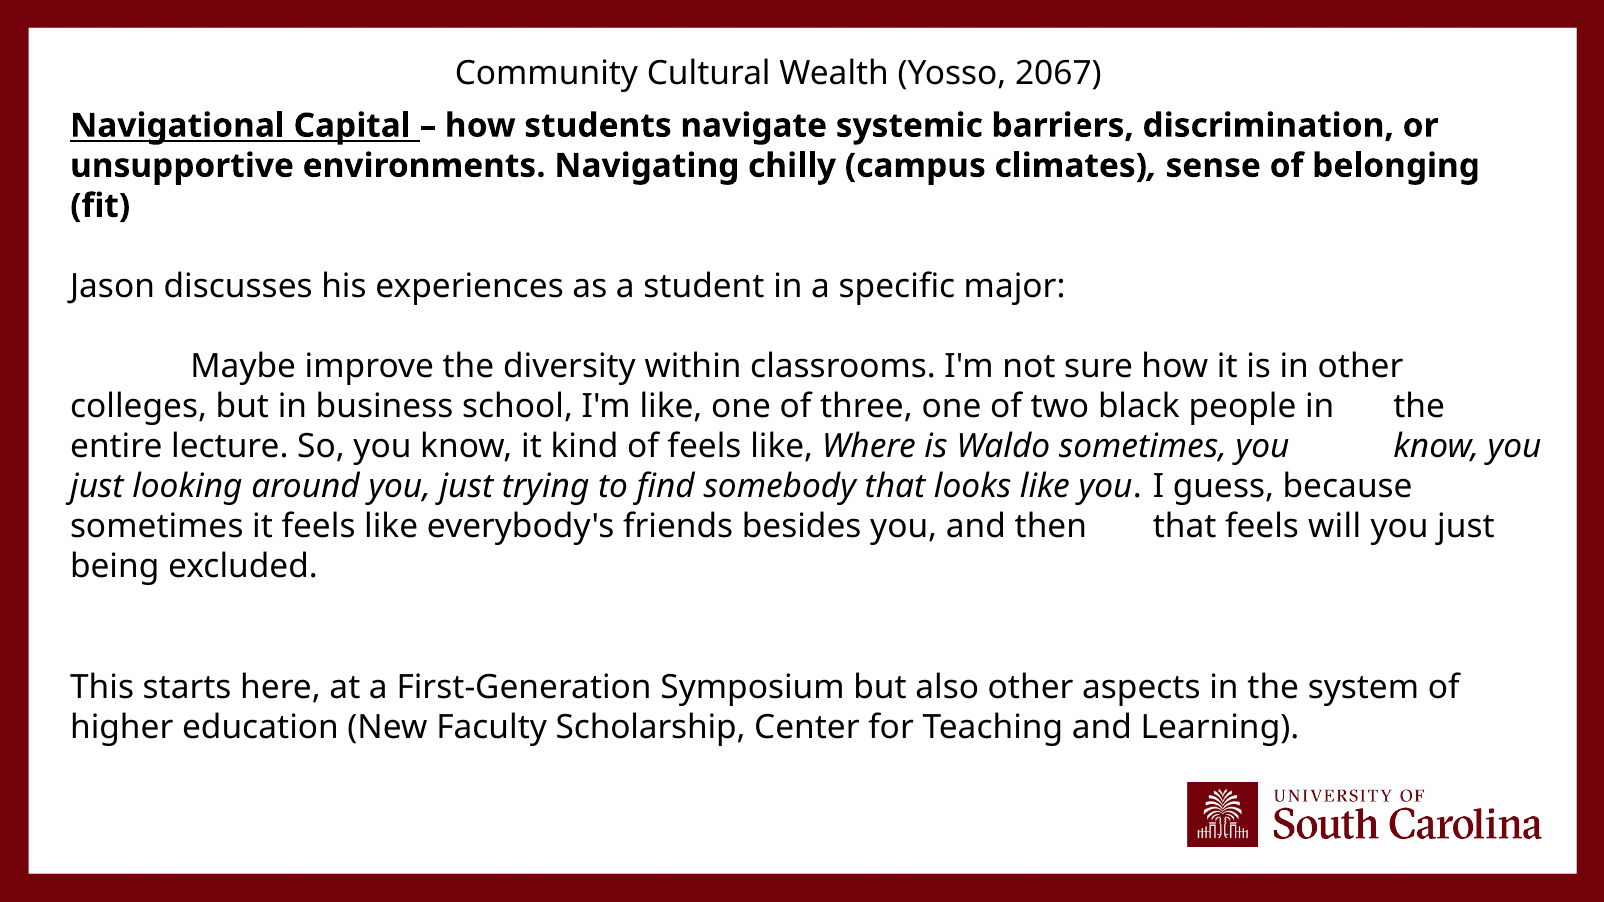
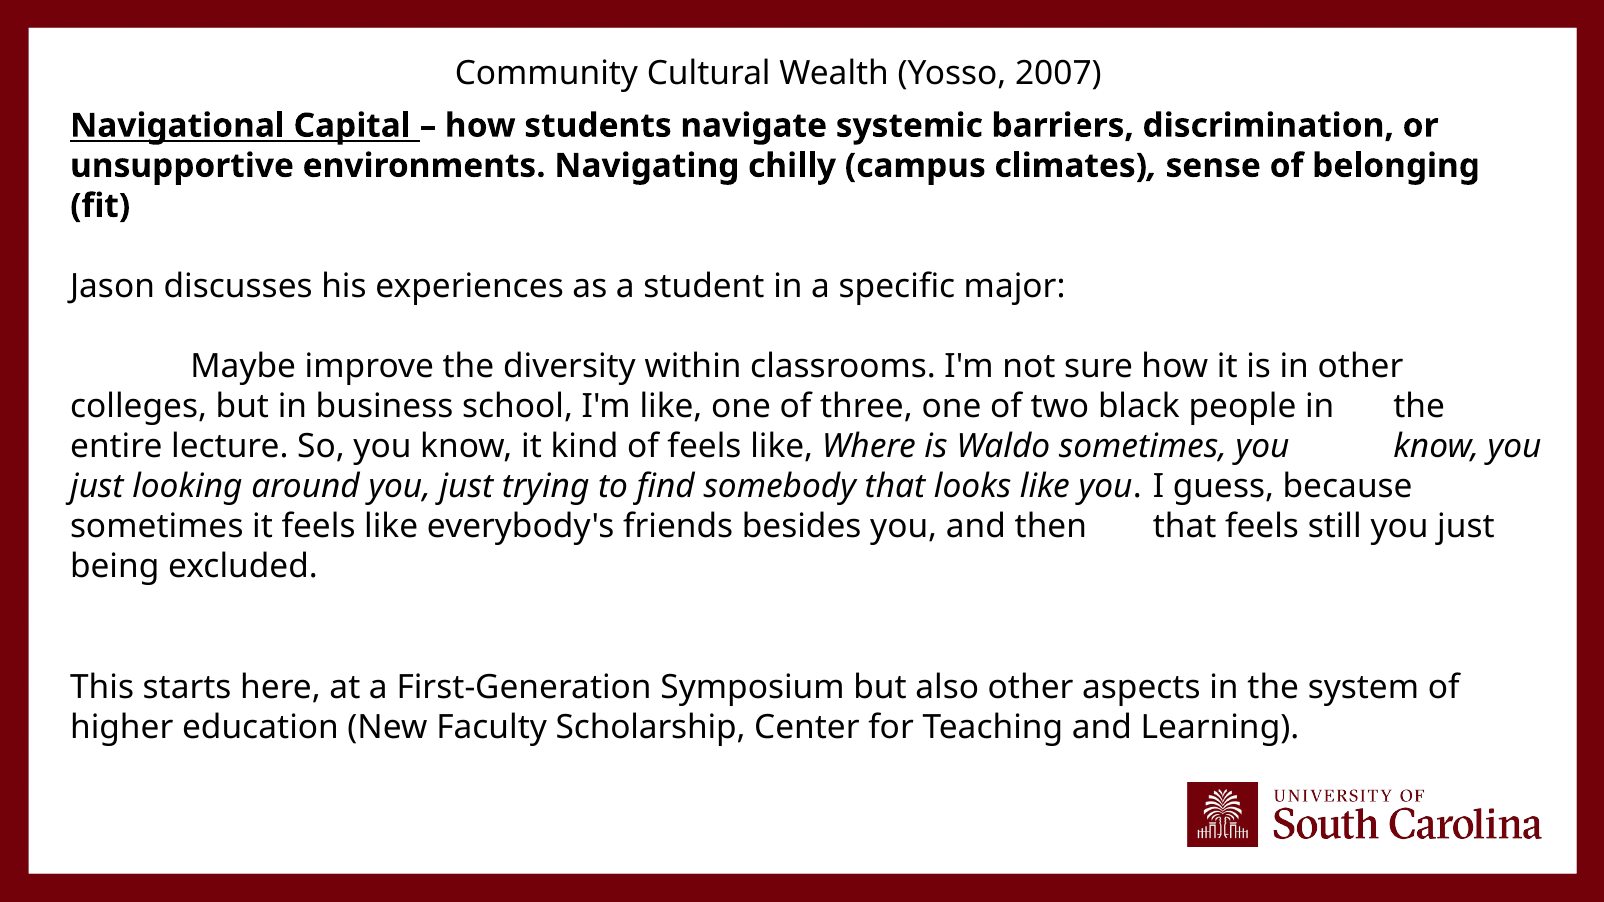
2067: 2067 -> 2007
will: will -> still
